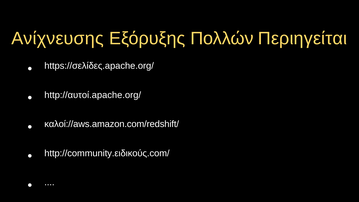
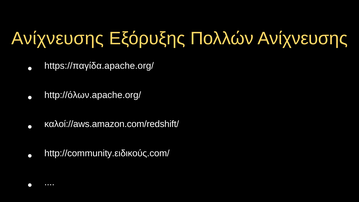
Πολλών Περιηγείται: Περιηγείται -> Ανίχνευσης
https://σελίδες.apache.org/: https://σελίδες.apache.org/ -> https://παγίδα.apache.org/
http://αυτοί.apache.org/: http://αυτοί.apache.org/ -> http://όλων.apache.org/
